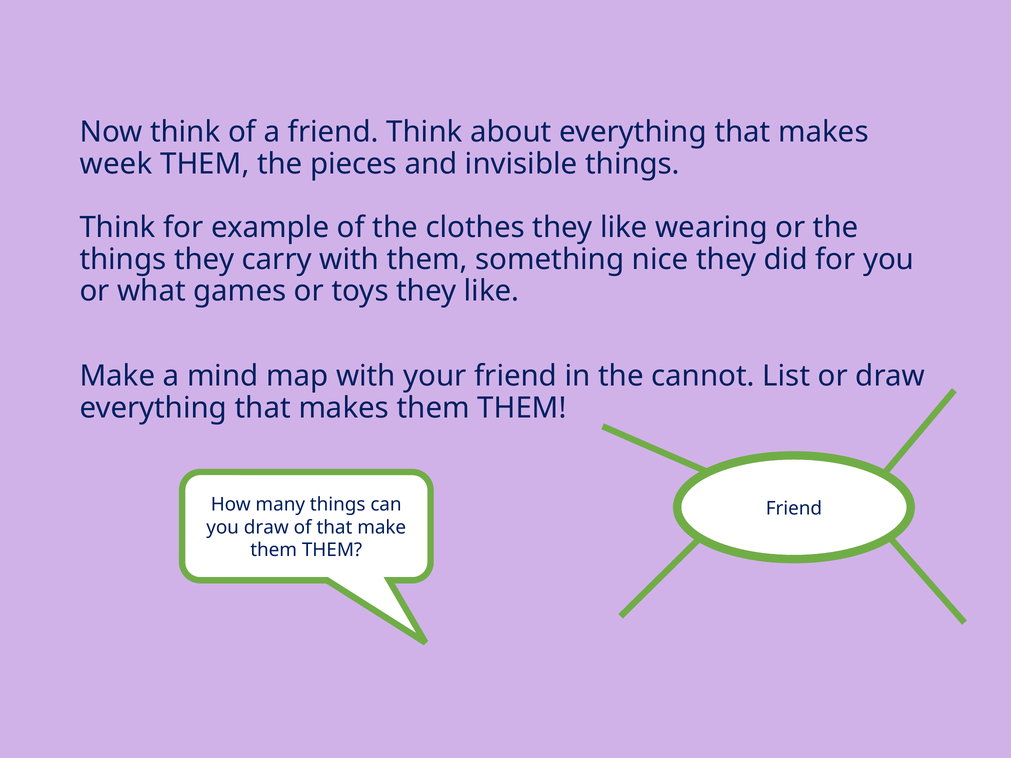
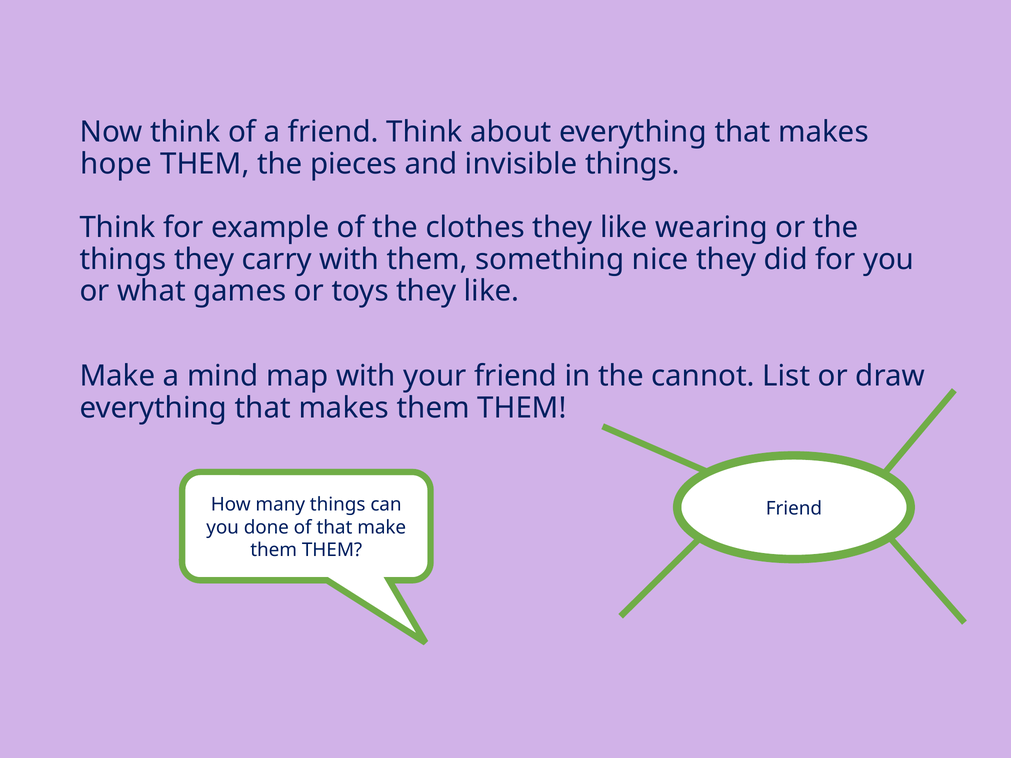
week: week -> hope
you draw: draw -> done
